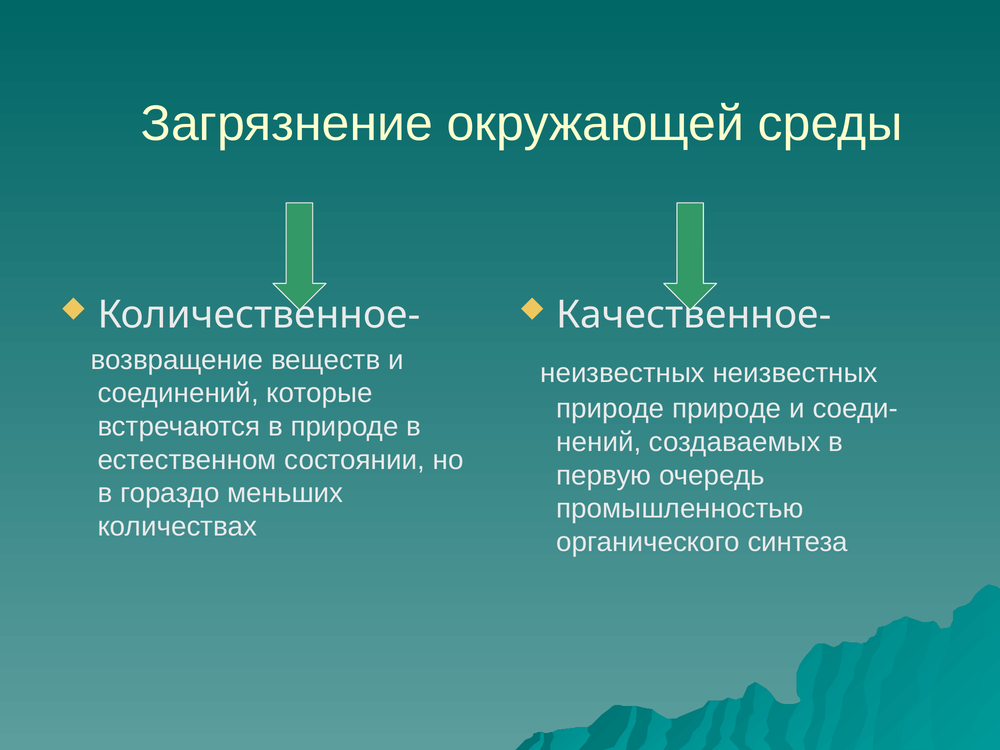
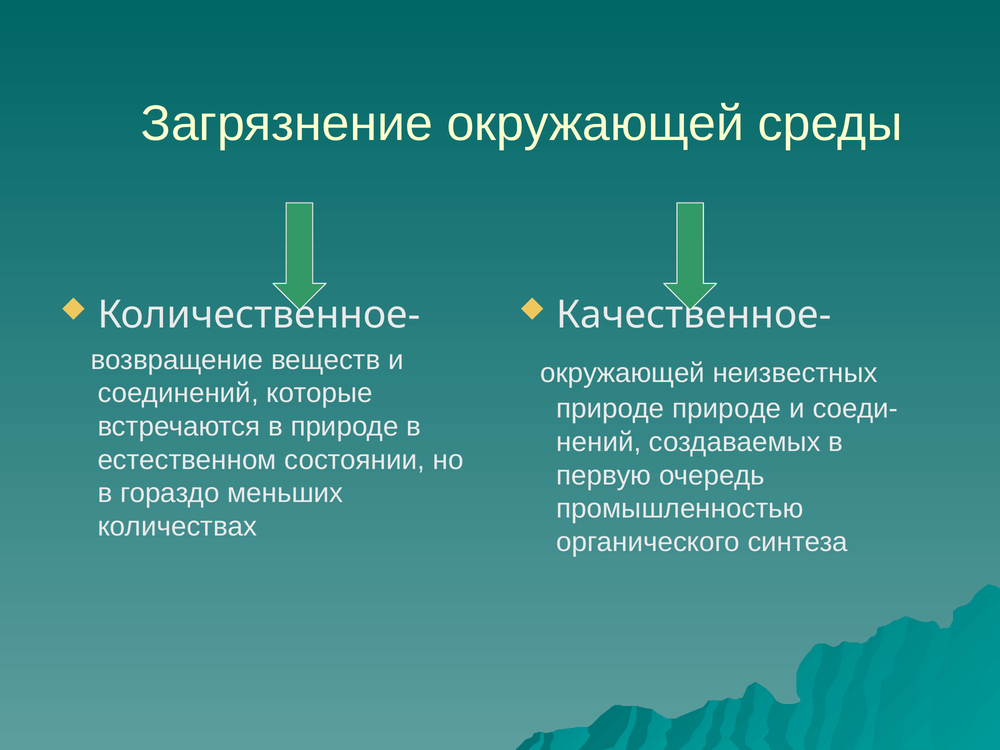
неизвестных at (623, 373): неизвестных -> окружающей
